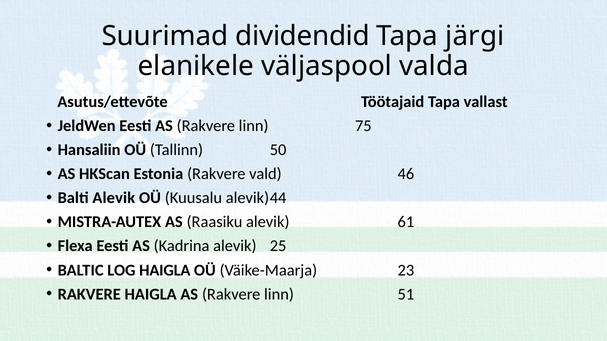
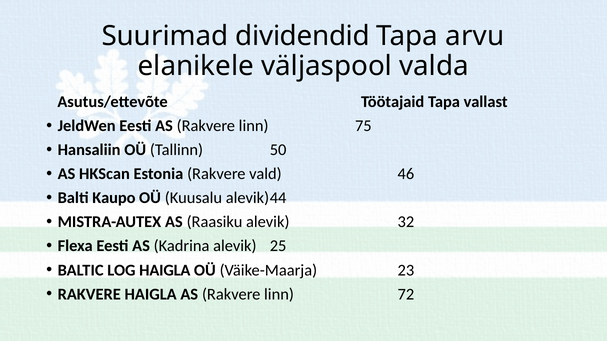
järgi: järgi -> arvu
Balti Alevik: Alevik -> Kaupo
61: 61 -> 32
51: 51 -> 72
